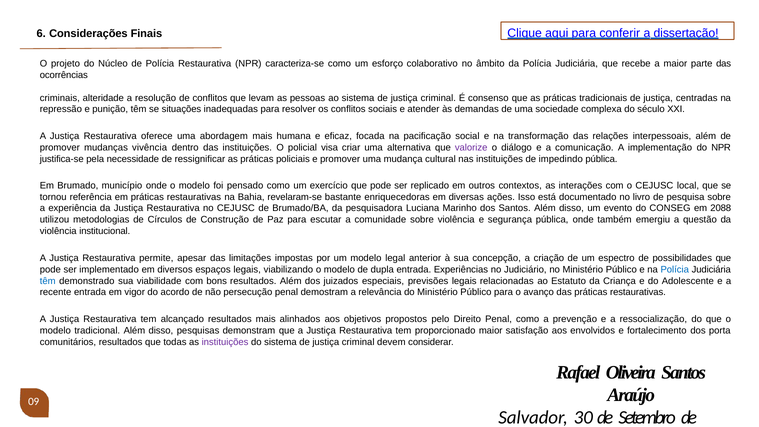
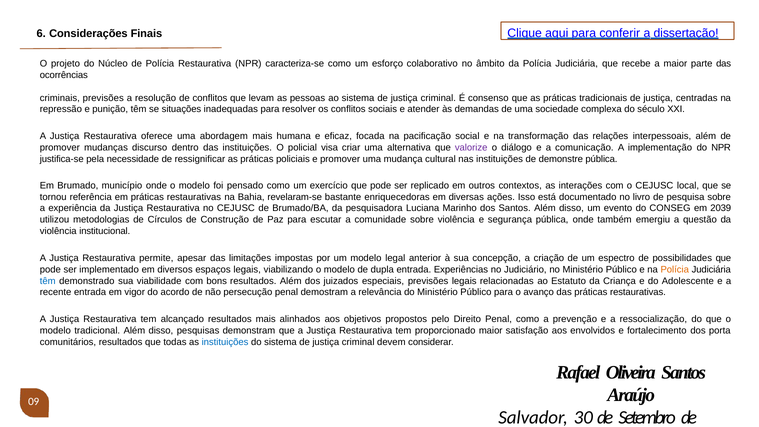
criminais alteridade: alteridade -> previsões
vivência: vivência -> discurso
impedindo: impedindo -> demonstre
2088: 2088 -> 2039
Polícia at (675, 270) colour: blue -> orange
instituições at (225, 342) colour: purple -> blue
